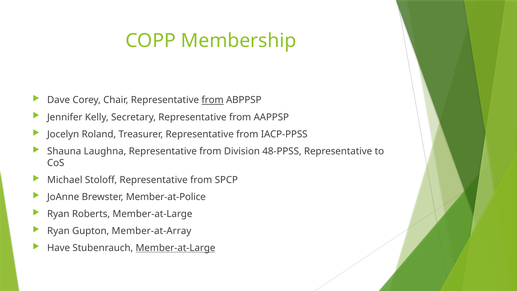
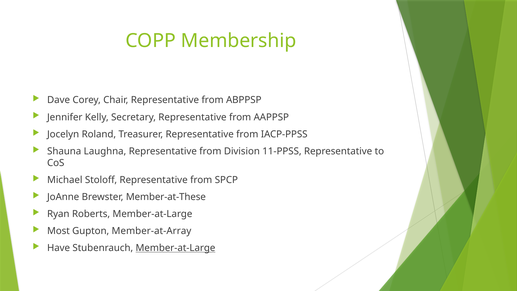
from at (213, 100) underline: present -> none
48-PPSS: 48-PPSS -> 11-PPSS
Member-at-Police: Member-at-Police -> Member-at-These
Ryan at (58, 231): Ryan -> Most
